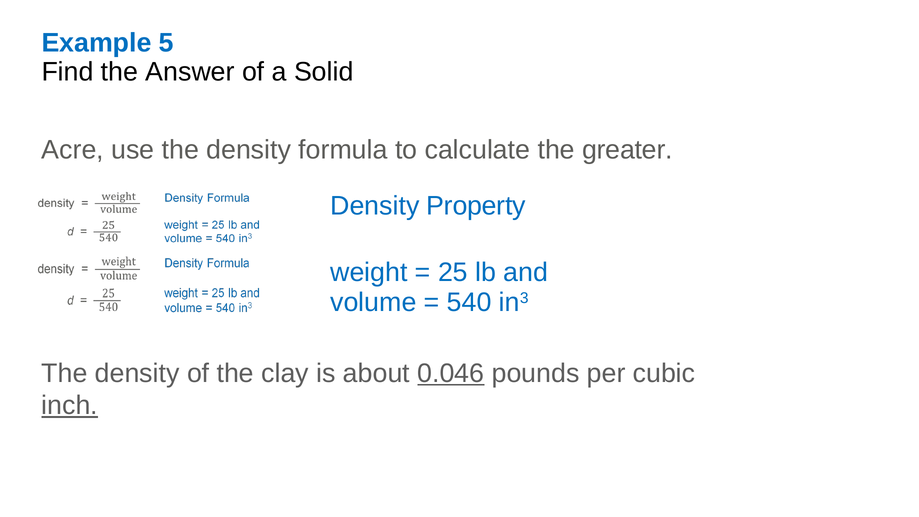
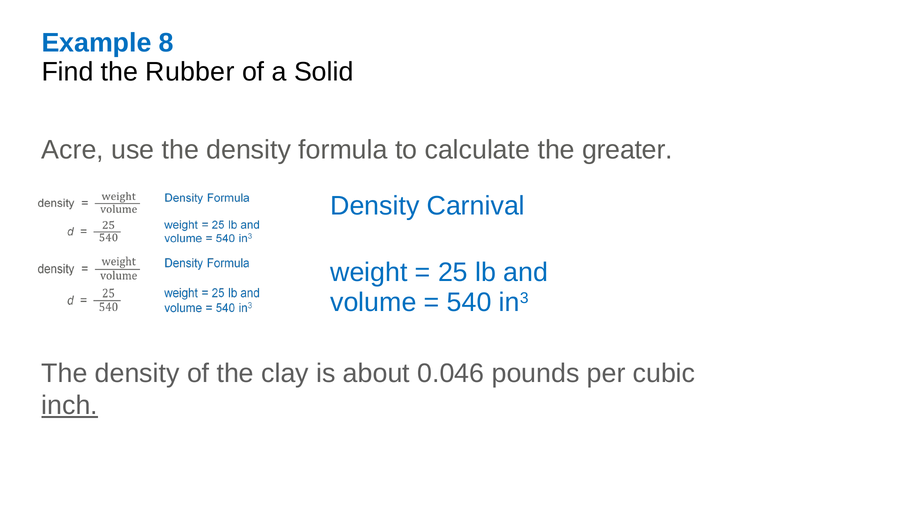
5: 5 -> 8
Answer: Answer -> Rubber
Property: Property -> Carnival
0.046 underline: present -> none
